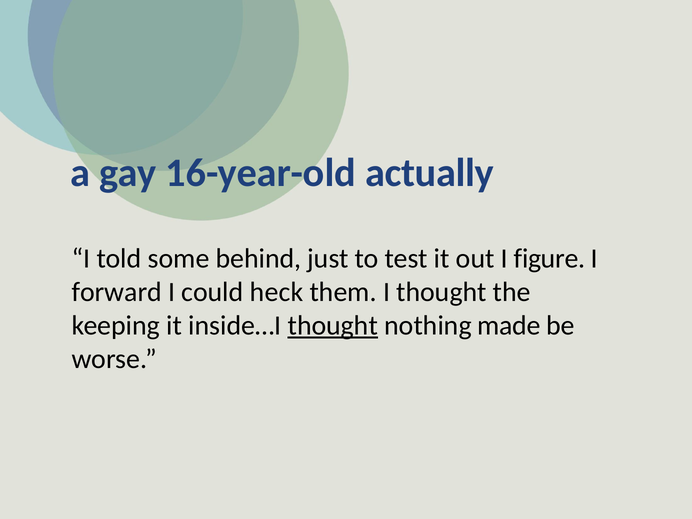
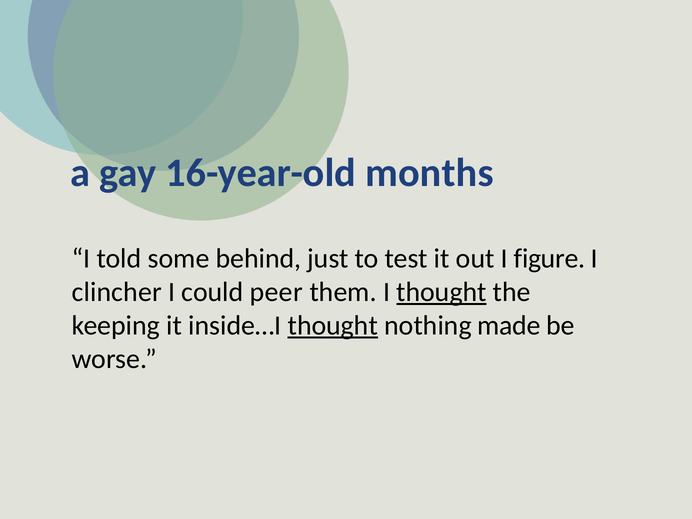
actually: actually -> months
forward: forward -> clincher
heck: heck -> peer
thought at (441, 292) underline: none -> present
